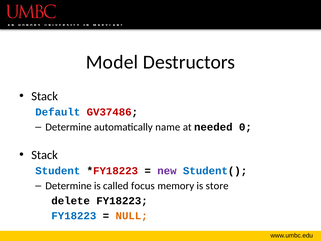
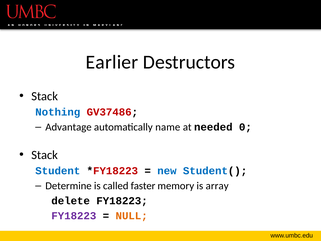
Model: Model -> Earlier
Default: Default -> Nothing
Determine at (68, 127): Determine -> Advantage
new colour: purple -> blue
focus: focus -> faster
store: store -> array
FY18223 at (74, 216) colour: blue -> purple
